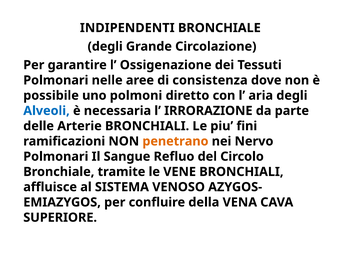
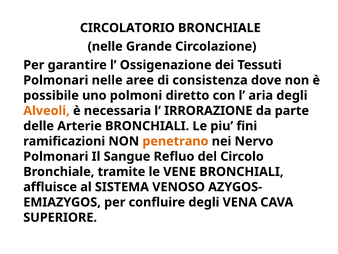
INDIPENDENTI: INDIPENDENTI -> CIRCOLATORIO
degli at (105, 46): degli -> nelle
Alveoli colour: blue -> orange
confluire della: della -> degli
